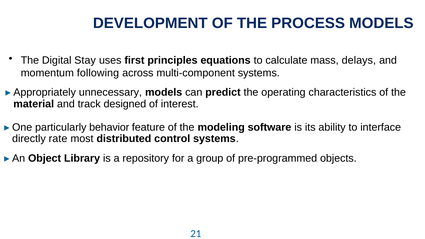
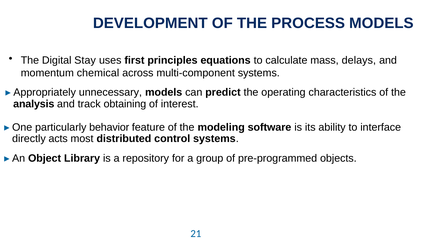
following: following -> chemical
material: material -> analysis
designed: designed -> obtaining
rate: rate -> acts
